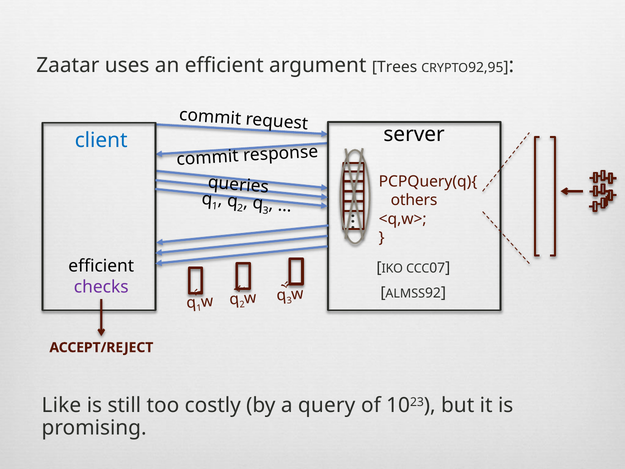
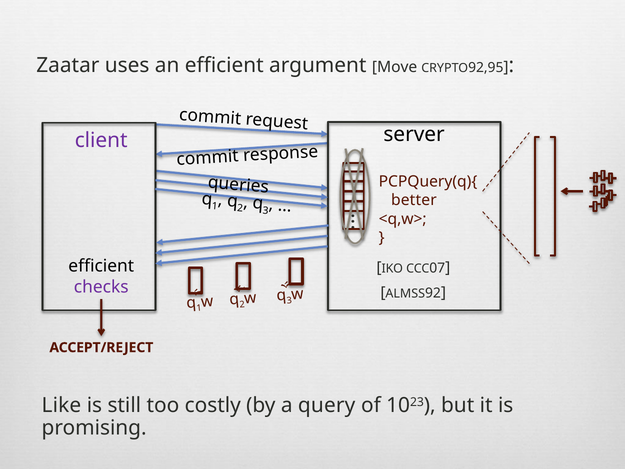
Trees: Trees -> Move
client colour: blue -> purple
others: others -> better
